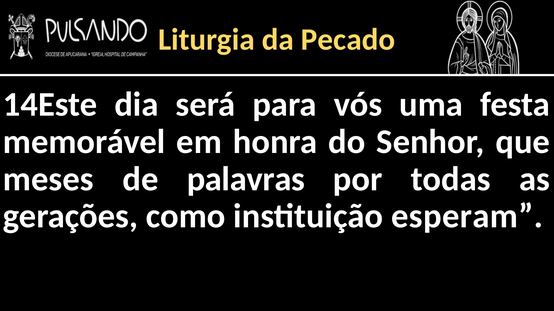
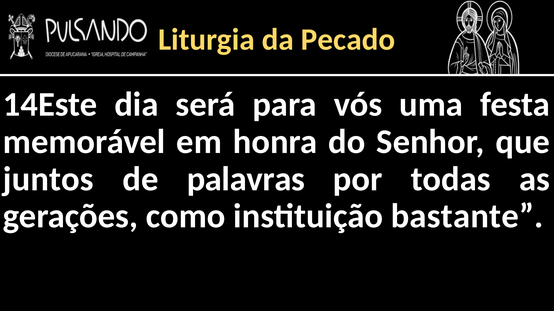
meses: meses -> juntos
esperam: esperam -> bastante
